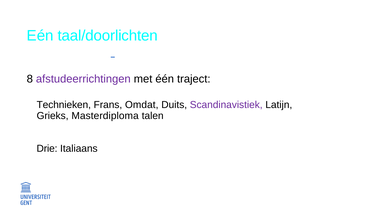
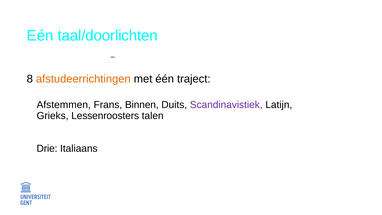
afstudeerrichtingen colour: purple -> orange
Technieken: Technieken -> Afstemmen
Omdat: Omdat -> Binnen
Masterdiploma: Masterdiploma -> Lessenroosters
